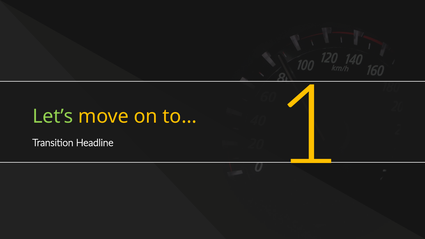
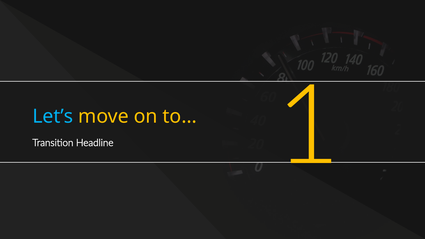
Let’s colour: light green -> light blue
